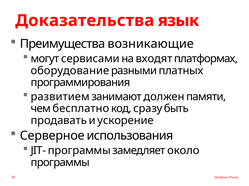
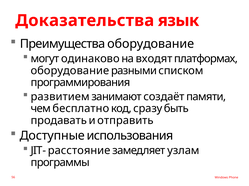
Преимущества возникающие: возникающие -> оборудование
сервисами: сервисами -> одинаково
платных: платных -> списком
должен: должен -> создаёт
ускорение: ускорение -> отправить
Серверное: Серверное -> Доступные
JIT- программы: программы -> расстояние
около: около -> узлам
